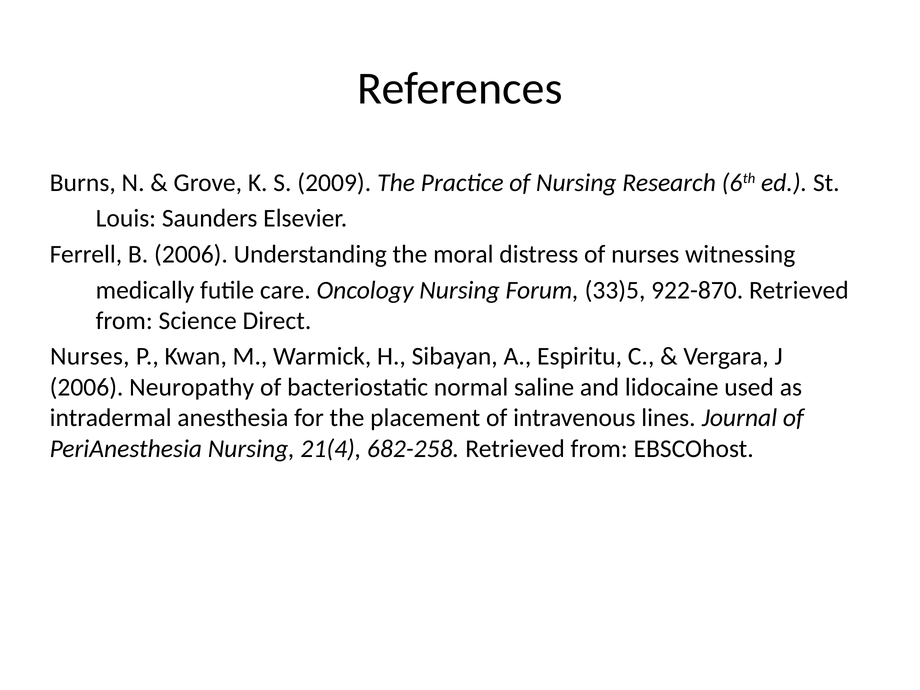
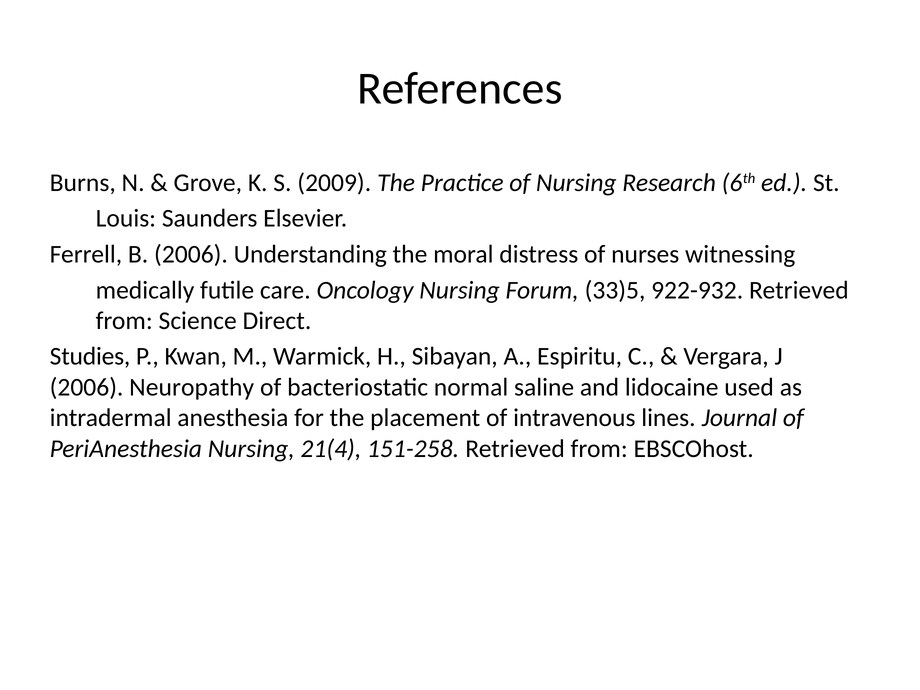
922-870: 922-870 -> 922-932
Nurses at (90, 357): Nurses -> Studies
682-258: 682-258 -> 151-258
